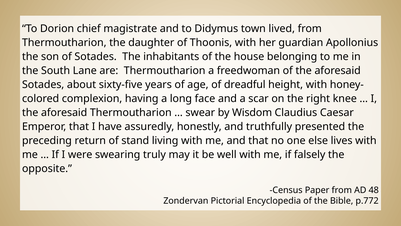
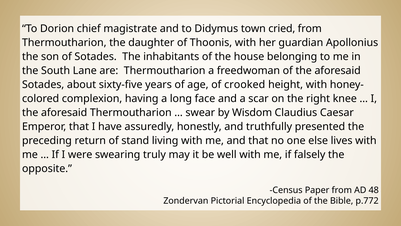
lived: lived -> cried
dreadful: dreadful -> crooked
